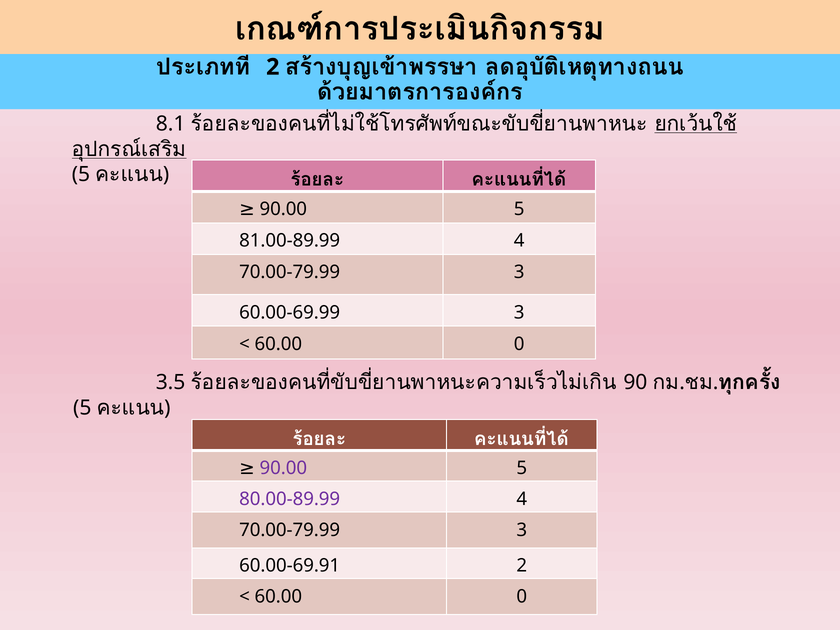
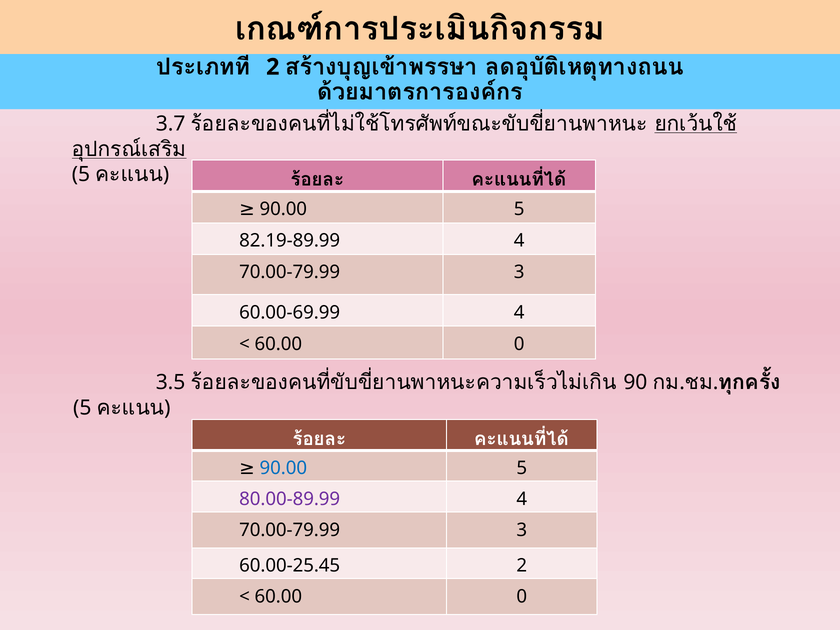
8.1: 8.1 -> 3.7
81.00-89.99: 81.00-89.99 -> 82.19-89.99
60.00-69.99 3: 3 -> 4
90.00 at (283, 468) colour: purple -> blue
60.00-69.91: 60.00-69.91 -> 60.00-25.45
